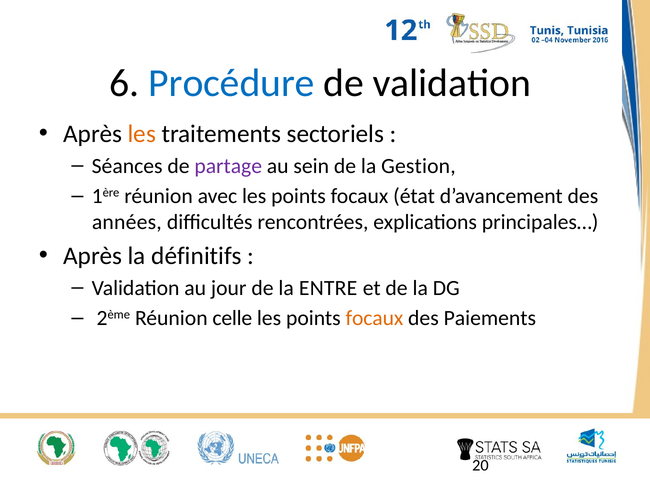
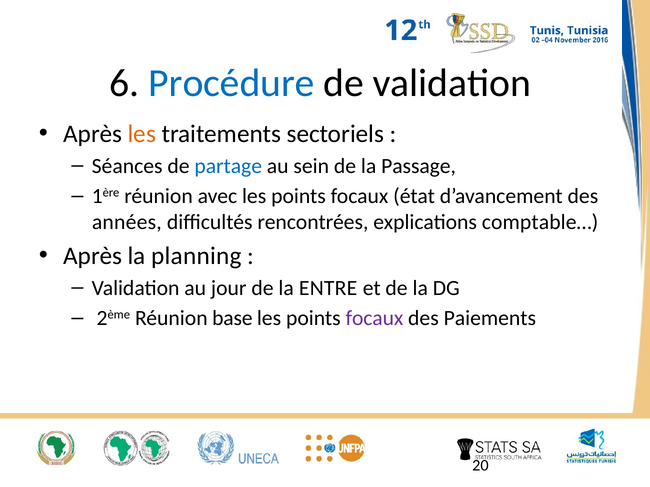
partage colour: purple -> blue
Gestion: Gestion -> Passage
principales…: principales… -> comptable…
définitifs: définitifs -> planning
celle: celle -> base
focaux at (374, 319) colour: orange -> purple
